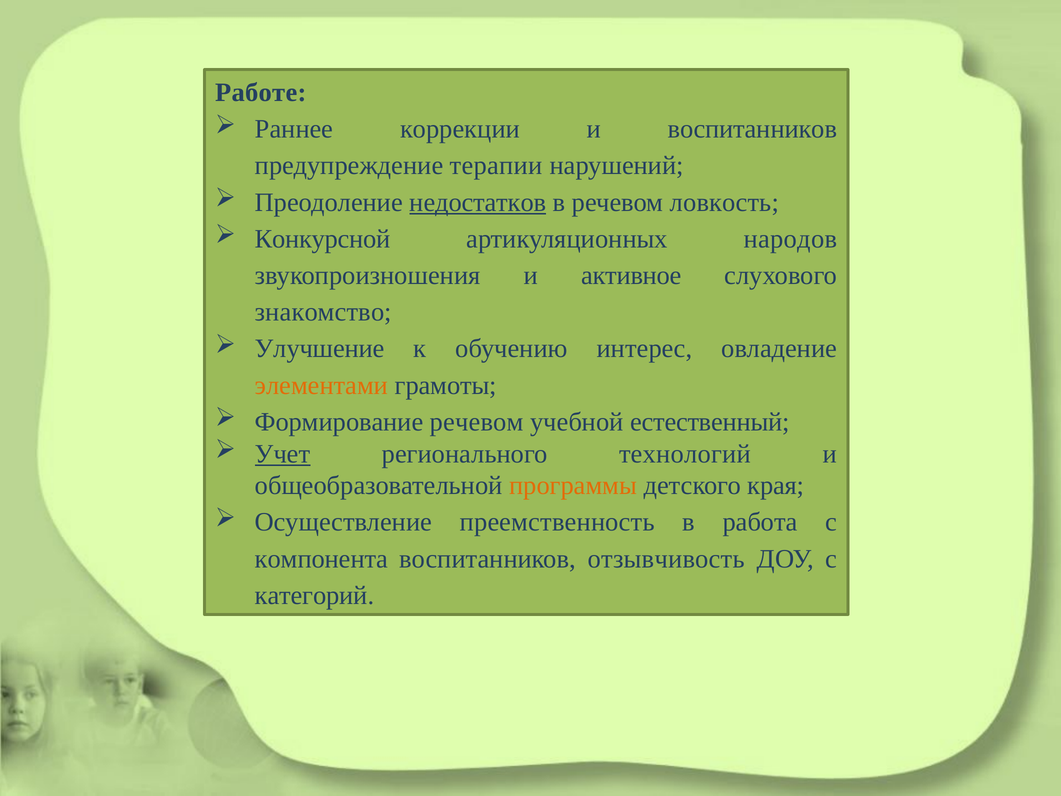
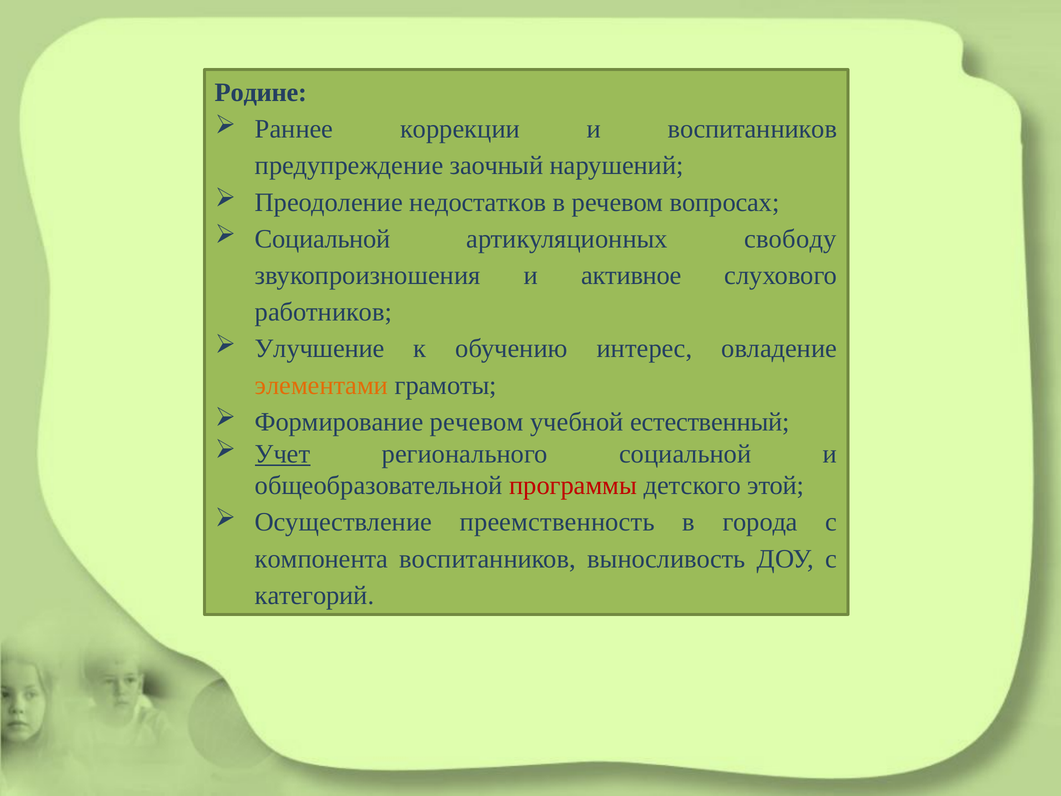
Работе: Работе -> Родине
терапии: терапии -> заочный
недостатков underline: present -> none
ловкость: ловкость -> вопросах
Конкурсной at (323, 239): Конкурсной -> Социальной
народов: народов -> свободу
знакомство: знакомство -> работников
регионального технологий: технологий -> социальной
программы colour: orange -> red
края: края -> этой
работа: работа -> города
отзывчивость: отзывчивость -> выносливость
